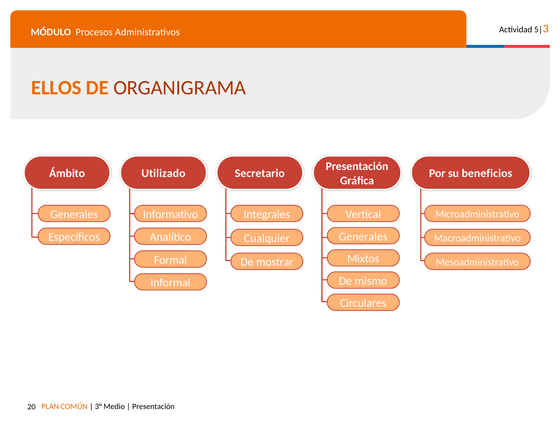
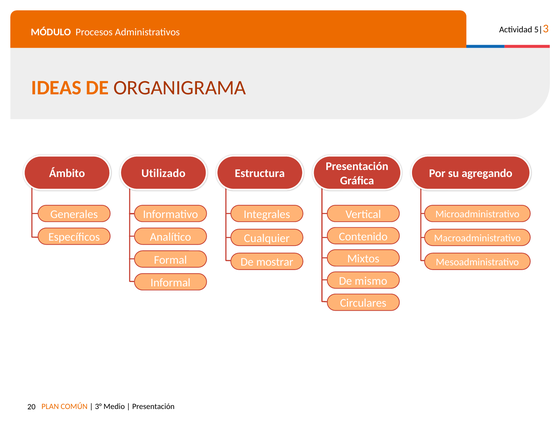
ELLOS: ELLOS -> IDEAS
Secretario: Secretario -> Estructura
beneficios: beneficios -> agregando
Generales at (363, 237): Generales -> Contenido
